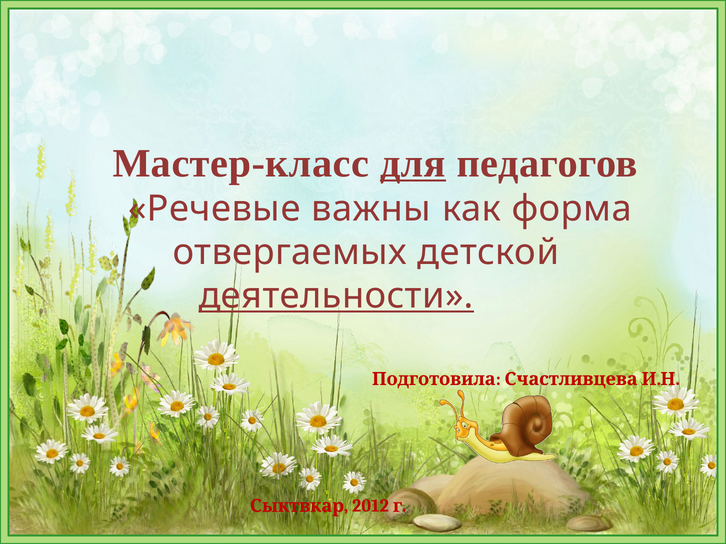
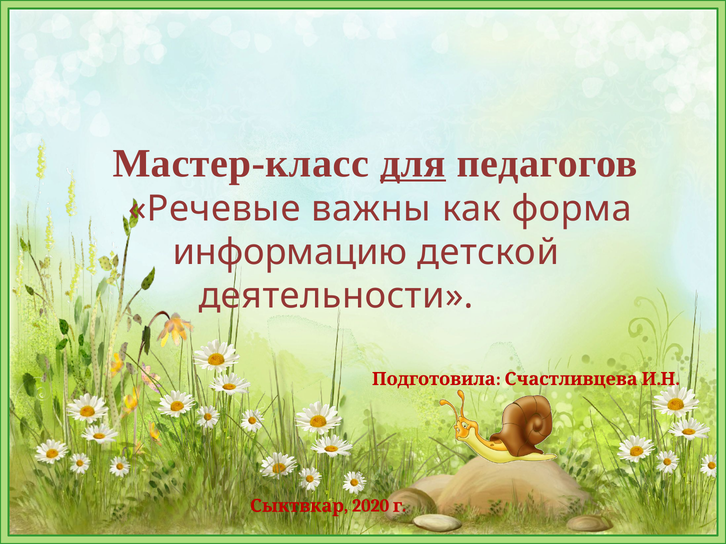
отвергаемых: отвергаемых -> информацию
деятельности underline: present -> none
2012: 2012 -> 2020
